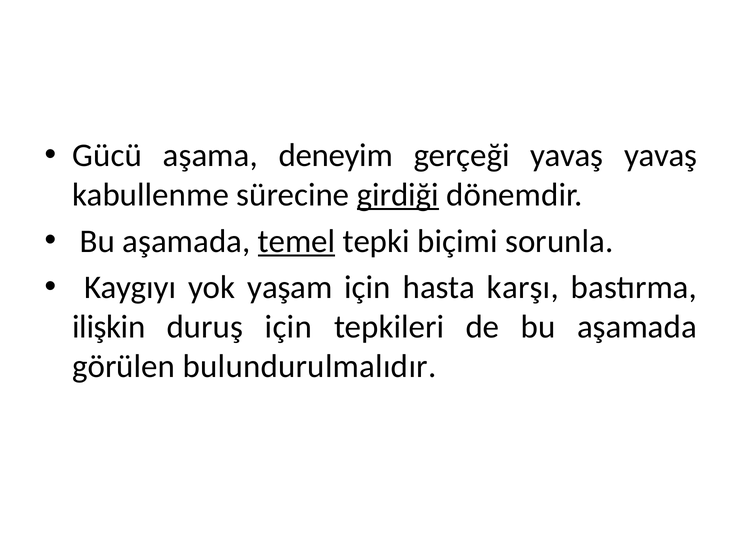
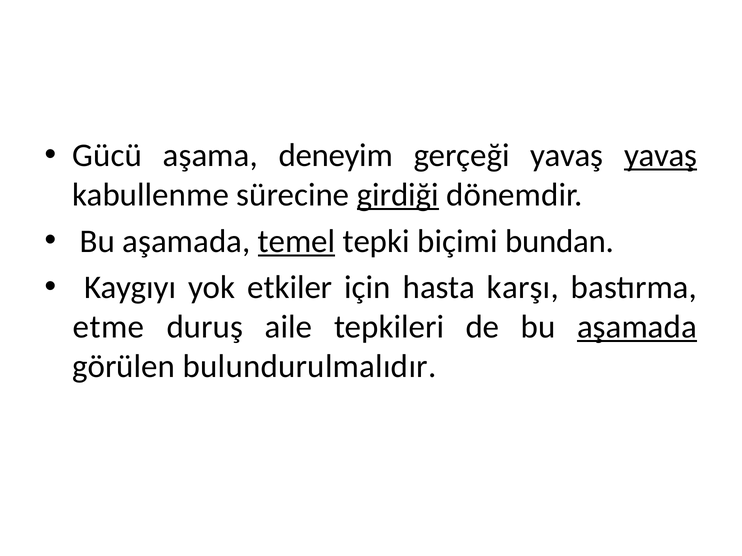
yavaş at (661, 156) underline: none -> present
sorunla: sorunla -> bundan
yaşam: yaşam -> etkiler
ilişkin: ilişkin -> etme
duruş için: için -> aile
aşamada at (637, 327) underline: none -> present
